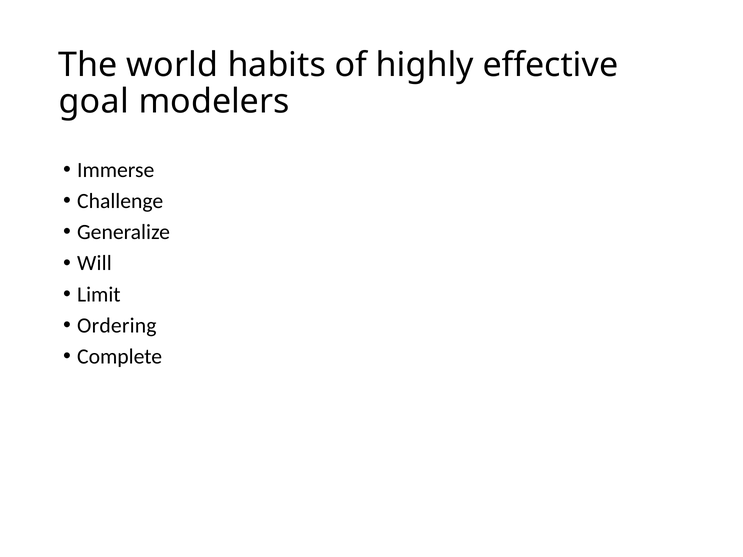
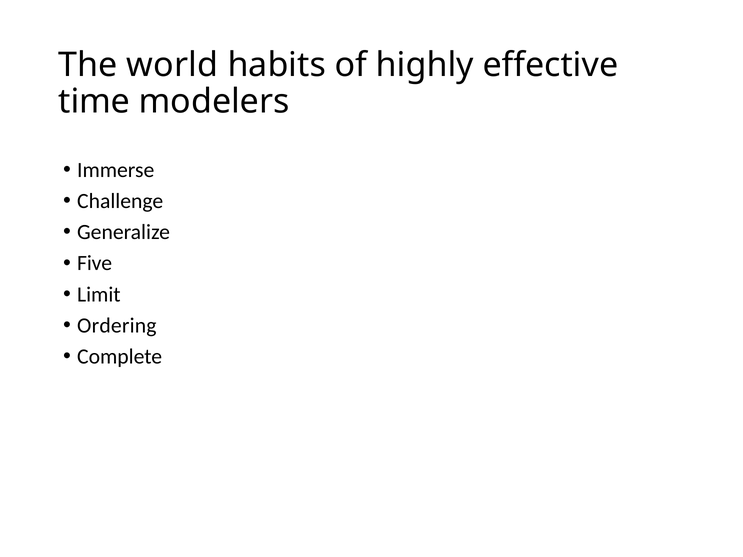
goal: goal -> time
Will: Will -> Five
